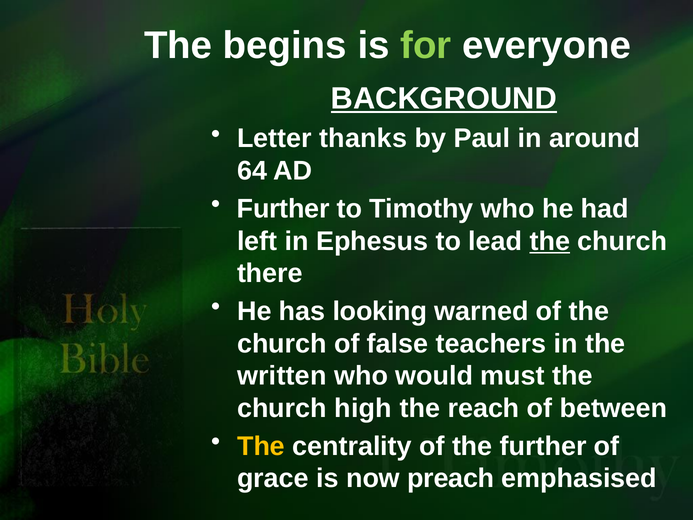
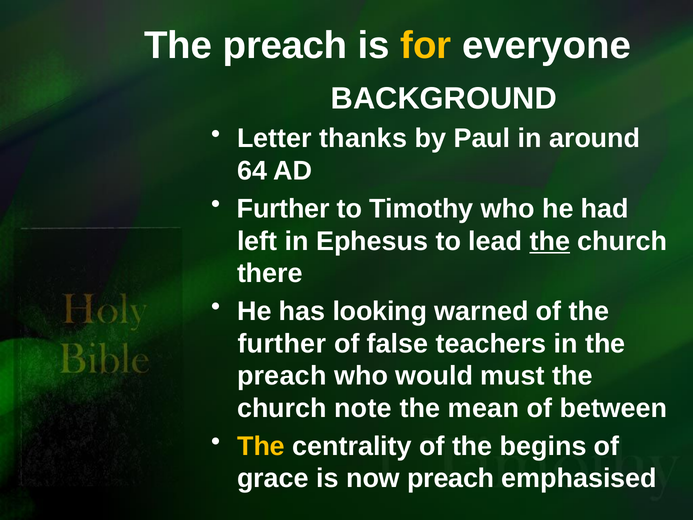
begins at (285, 45): begins -> preach
for colour: light green -> yellow
BACKGROUND underline: present -> none
church at (282, 343): church -> further
written at (282, 376): written -> preach
high: high -> note
reach: reach -> mean
the further: further -> begins
